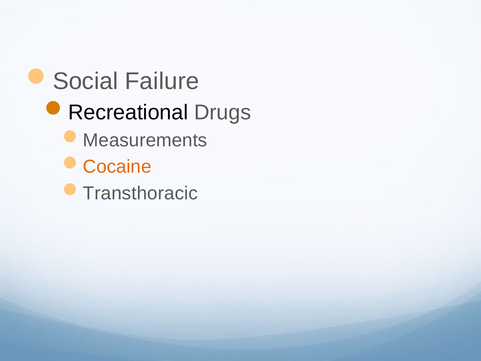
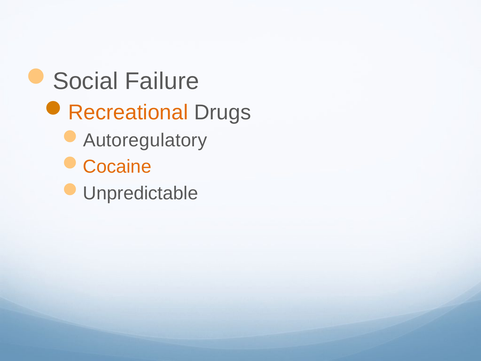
Recreational colour: black -> orange
Measurements: Measurements -> Autoregulatory
Transthoracic: Transthoracic -> Unpredictable
